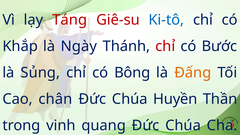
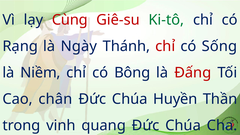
Táng: Táng -> Cùng
Ki-tô colour: blue -> green
Khắp: Khắp -> Rạng
Bước: Bước -> Sống
Sủng: Sủng -> Niềm
Đấng colour: orange -> red
